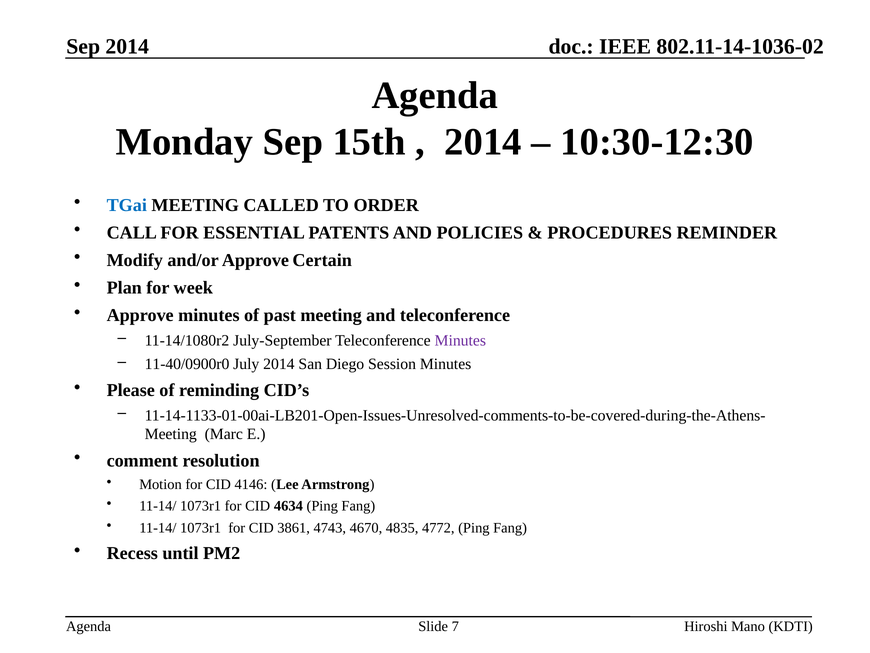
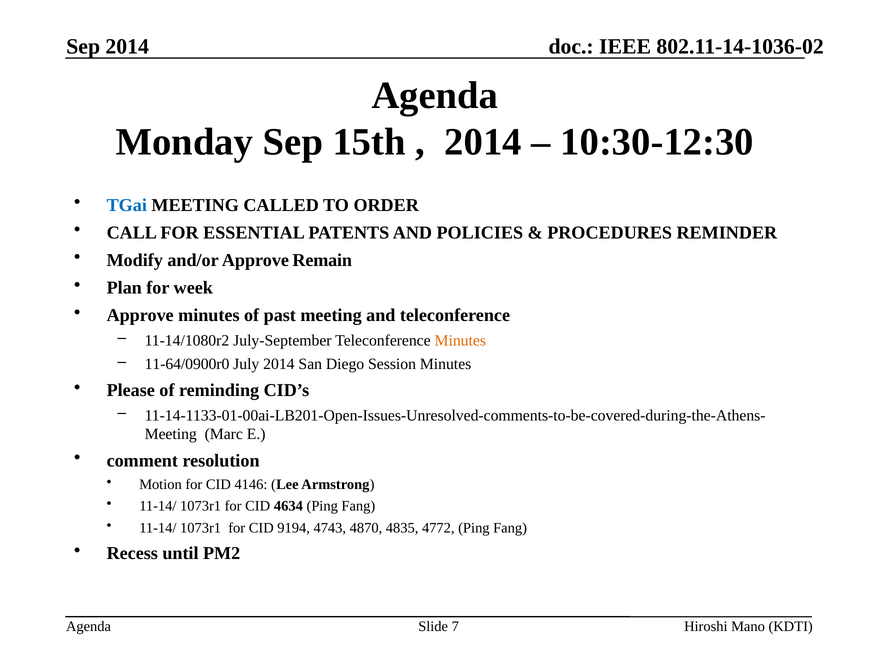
Certain: Certain -> Remain
Minutes at (460, 340) colour: purple -> orange
11-40/0900r0: 11-40/0900r0 -> 11-64/0900r0
3861: 3861 -> 9194
4670: 4670 -> 4870
